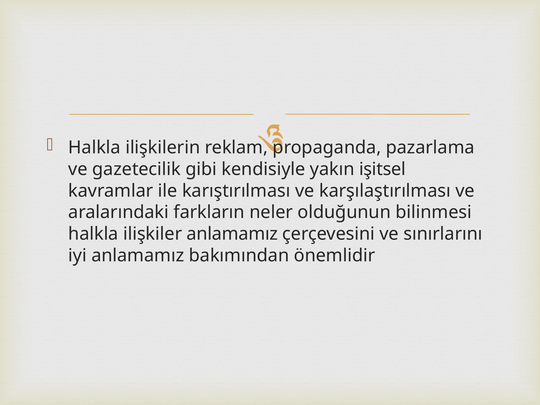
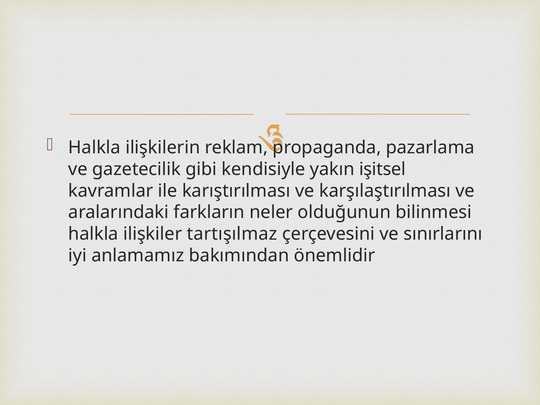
ilişkiler anlamamız: anlamamız -> tartışılmaz
